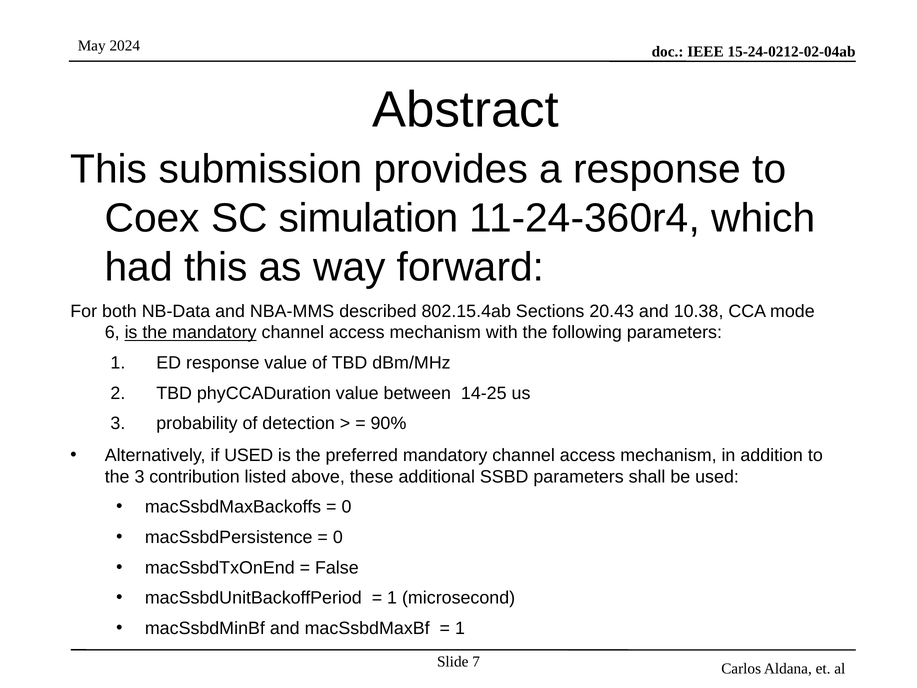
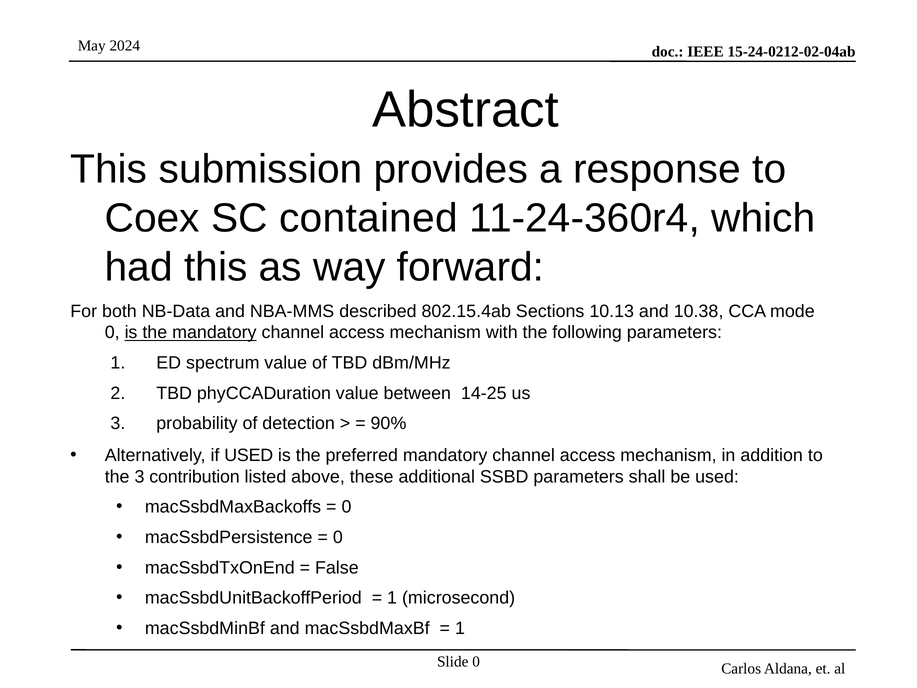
simulation: simulation -> contained
20.43: 20.43 -> 10.13
6 at (112, 332): 6 -> 0
ED response: response -> spectrum
Slide 7: 7 -> 0
